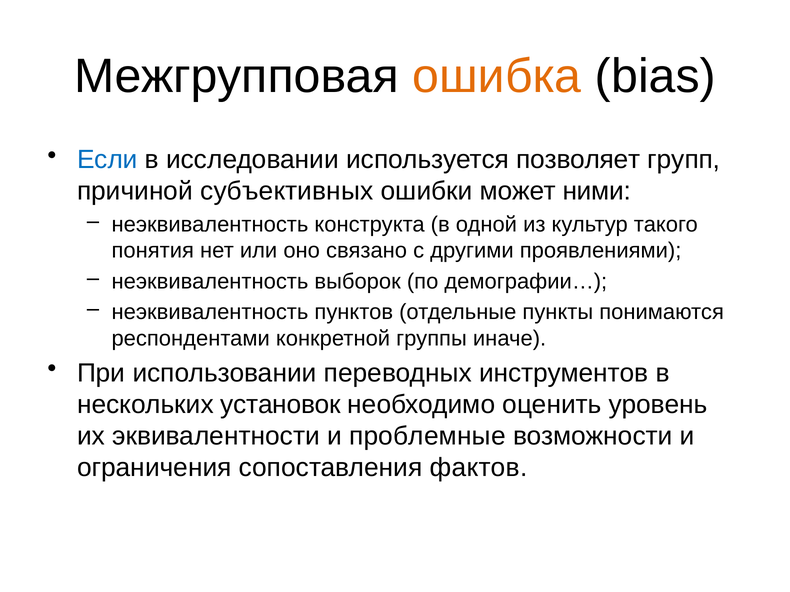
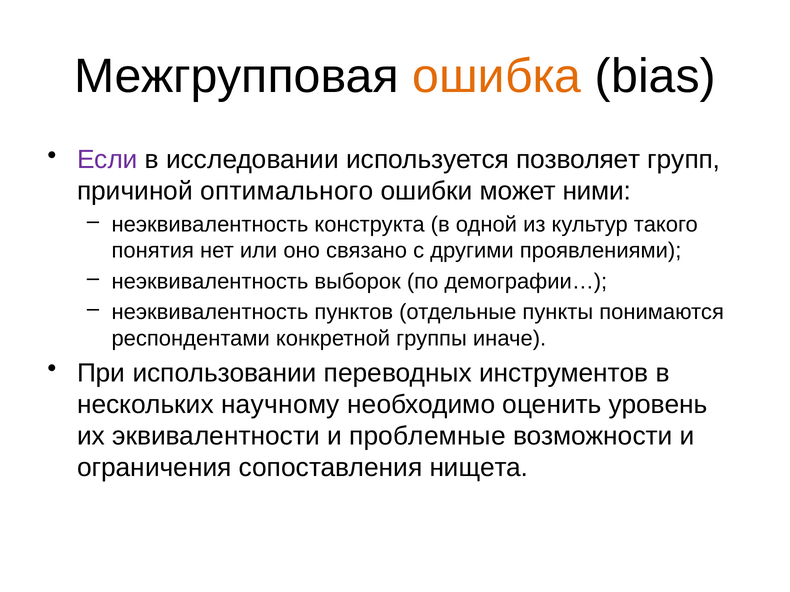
Если colour: blue -> purple
субъективных: субъективных -> оптимального
установок: установок -> научному
фактов: фактов -> нищета
